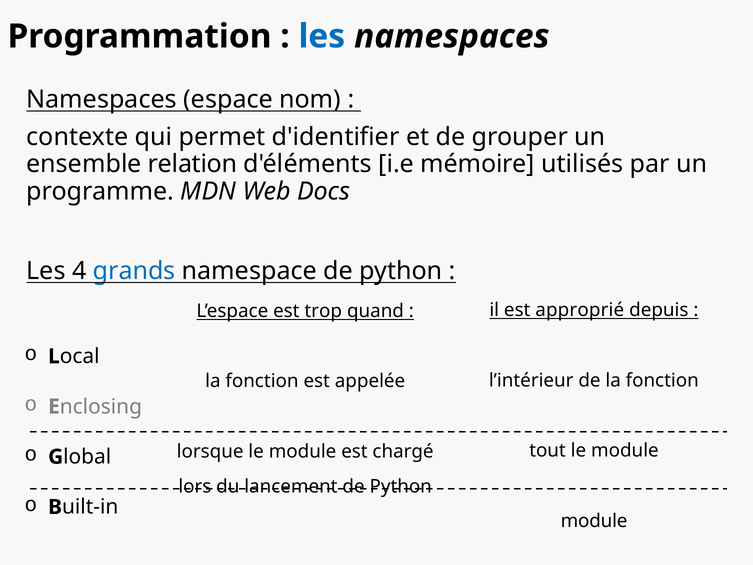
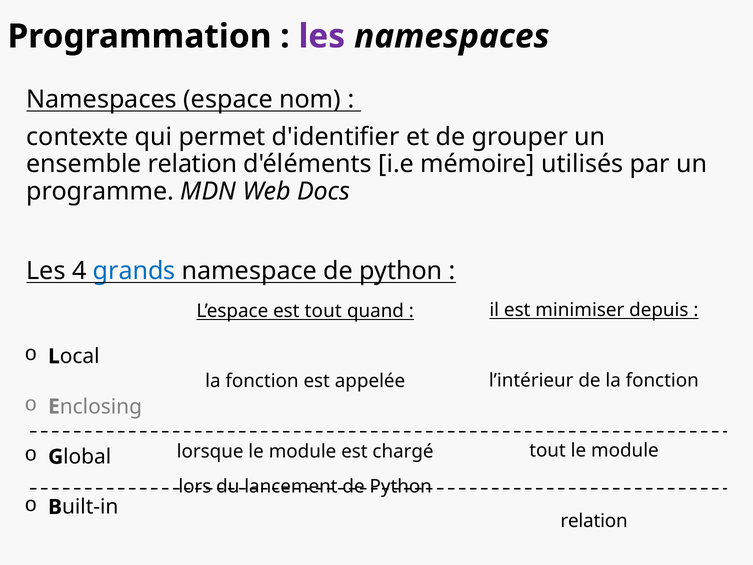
les at (322, 36) colour: blue -> purple
approprié: approprié -> minimiser
est trop: trop -> tout
module at (594, 521): module -> relation
